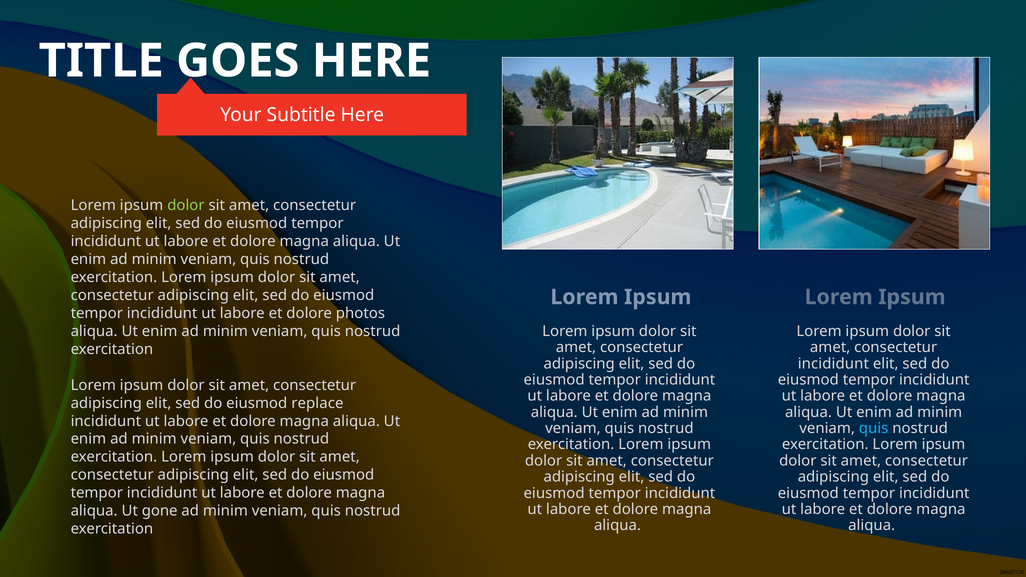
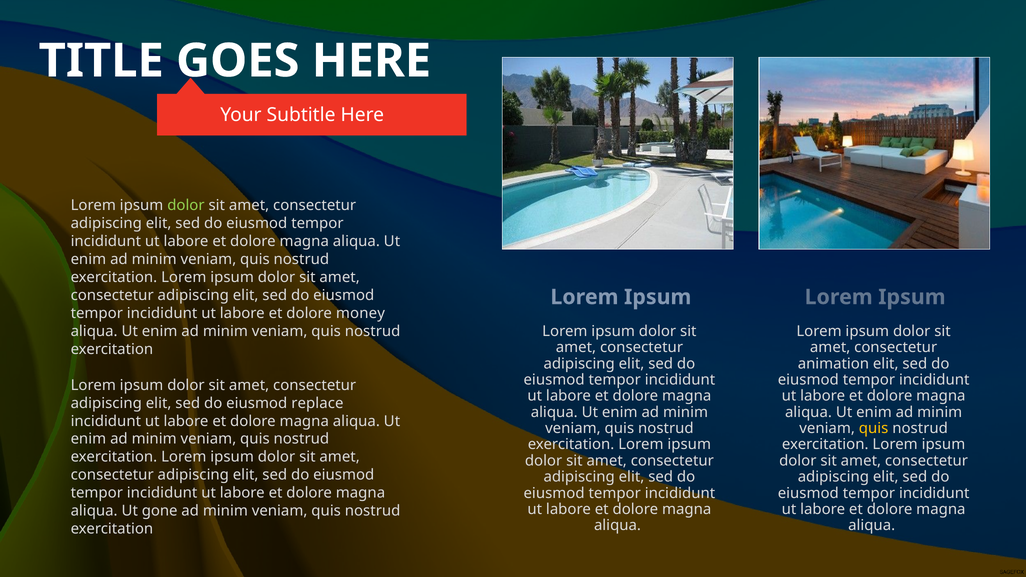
photos: photos -> money
incididunt at (833, 364): incididunt -> animation
quis at (874, 428) colour: light blue -> yellow
